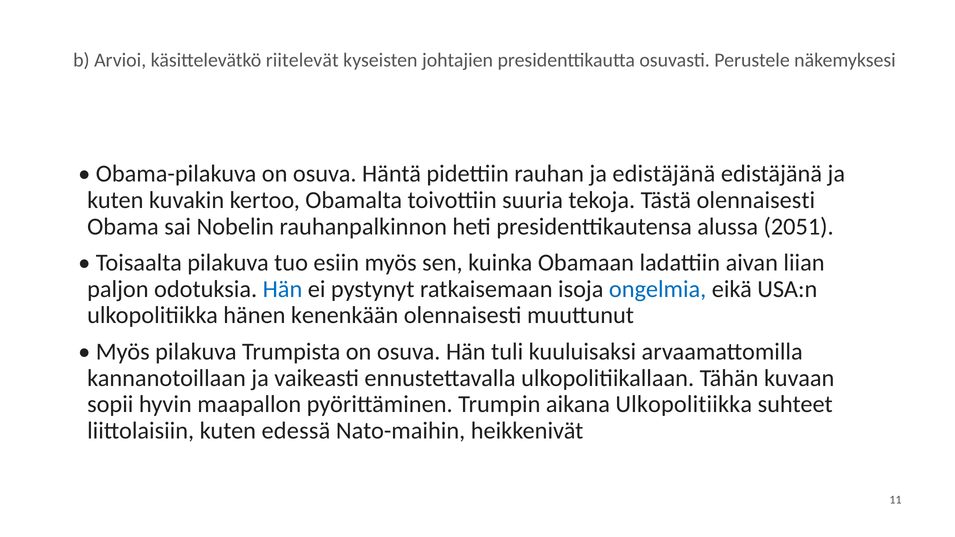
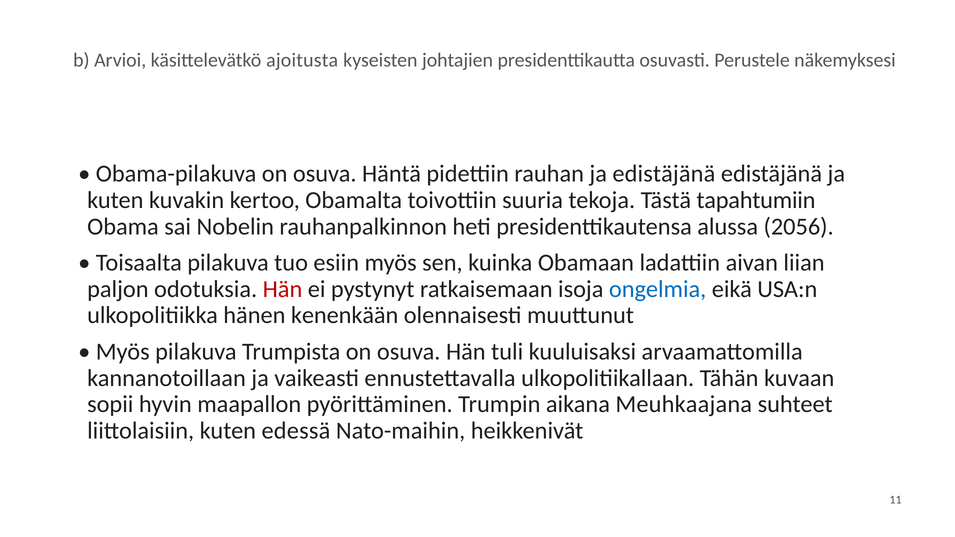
riitelevät: riitelevät -> ajoitusta
Tästä olennaisesti: olennaisesti -> tapahtumiin
2051: 2051 -> 2056
Hän at (283, 289) colour: blue -> red
aikana Ulkopolitiikka: Ulkopolitiikka -> Meuhkaajana
